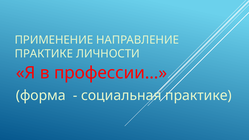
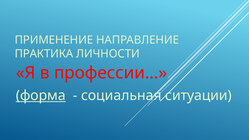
ПРАКТИКЕ at (44, 54): ПРАКТИКЕ -> ПРАКТИКА
форма underline: none -> present
социальная практике: практике -> ситуации
